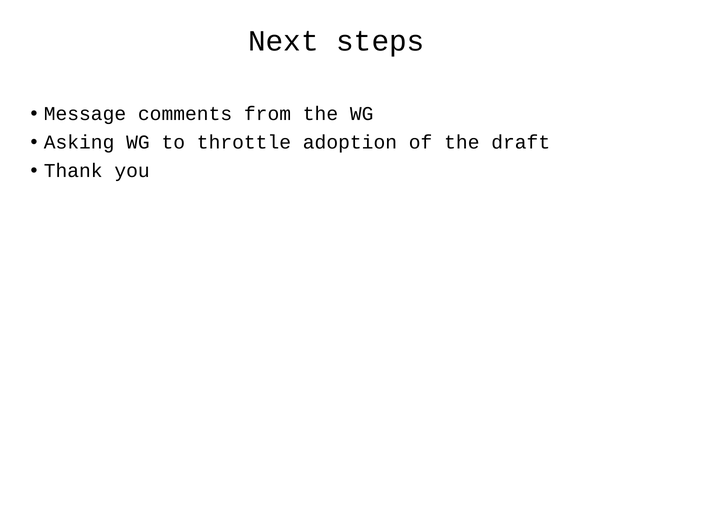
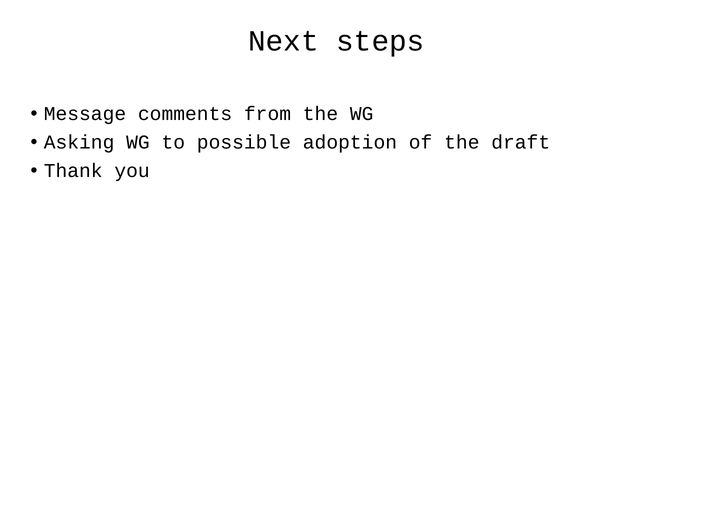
throttle: throttle -> possible
